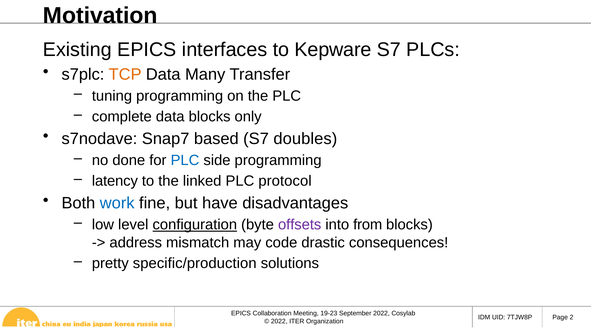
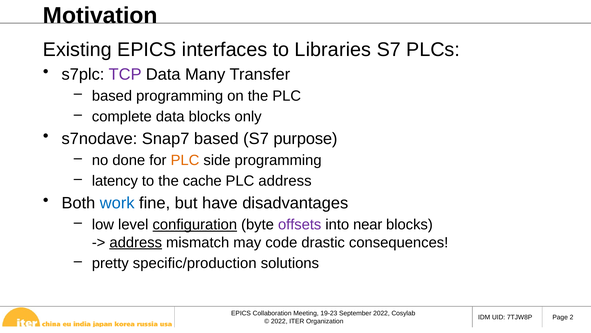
Kepware: Kepware -> Libraries
TCP colour: orange -> purple
tuning at (112, 96): tuning -> based
doubles: doubles -> purpose
PLC at (185, 160) colour: blue -> orange
linked: linked -> cache
PLC protocol: protocol -> address
from: from -> near
address at (136, 242) underline: none -> present
